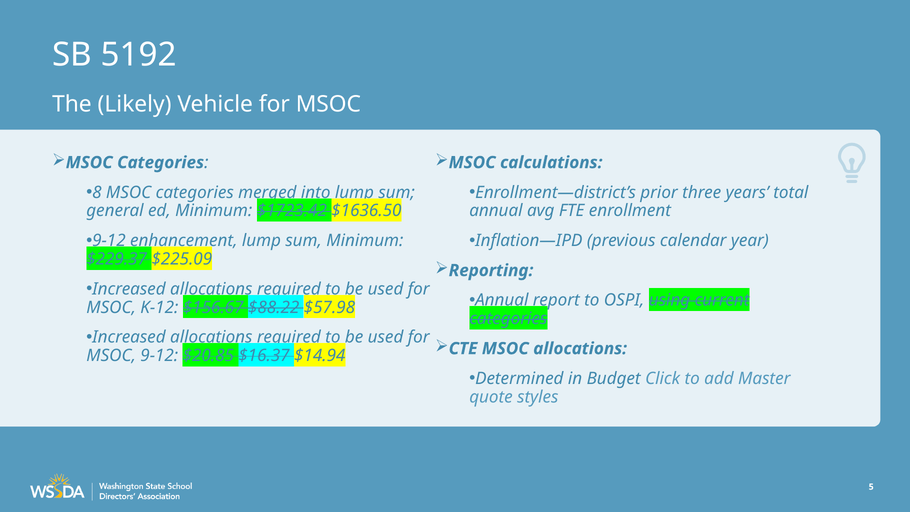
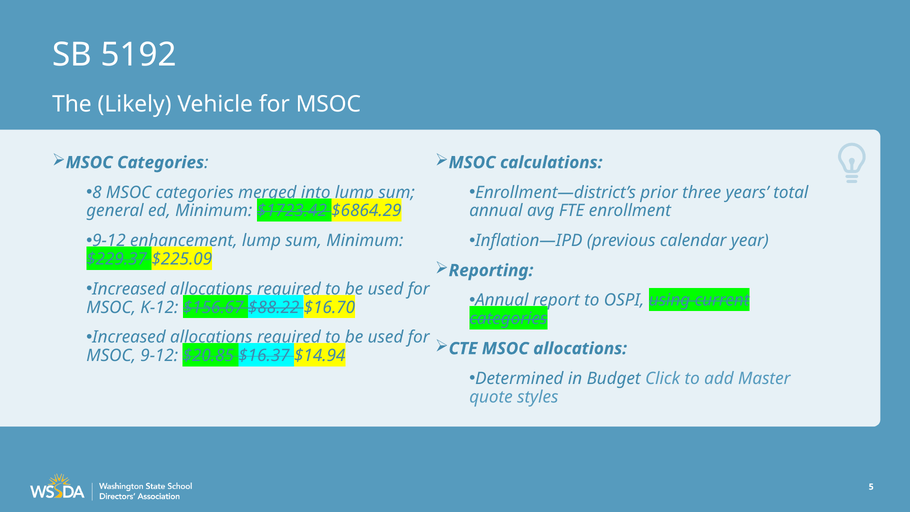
$1636.50: $1636.50 -> $6864.29
$57.98: $57.98 -> $16.70
